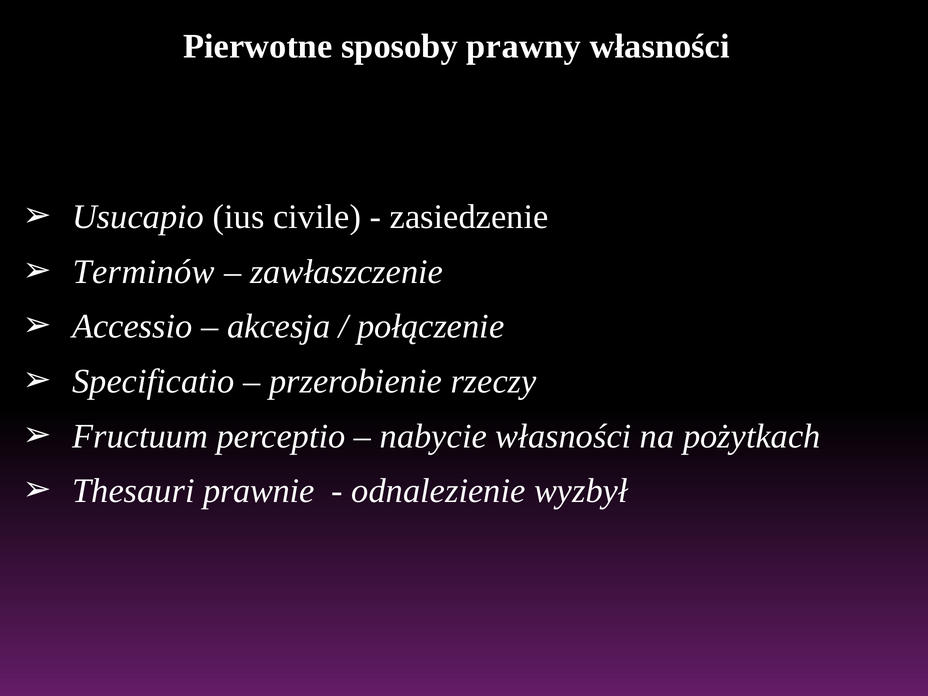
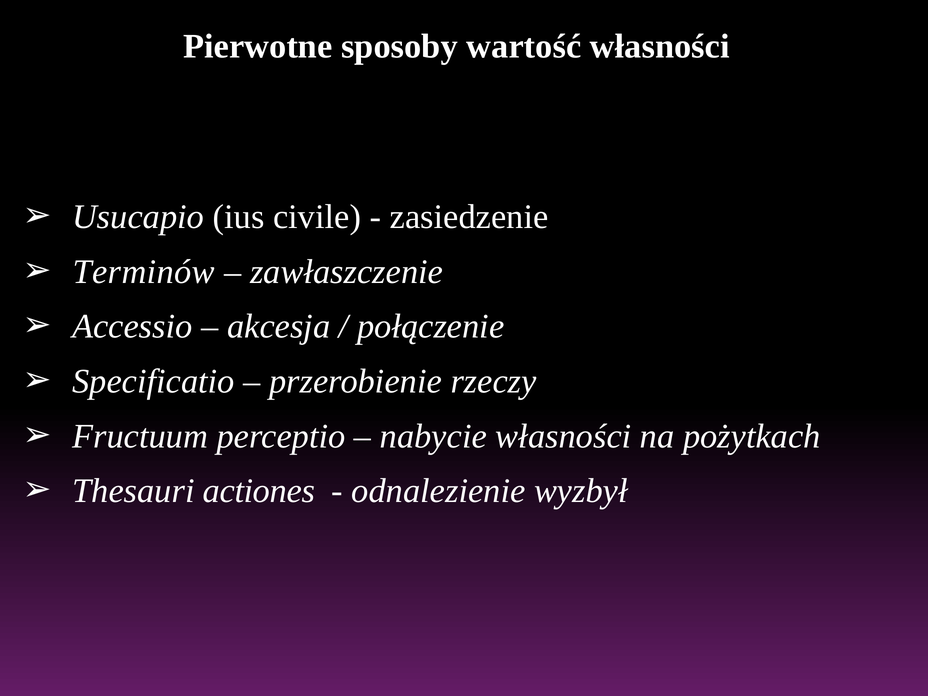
prawny: prawny -> wartość
prawnie: prawnie -> actiones
